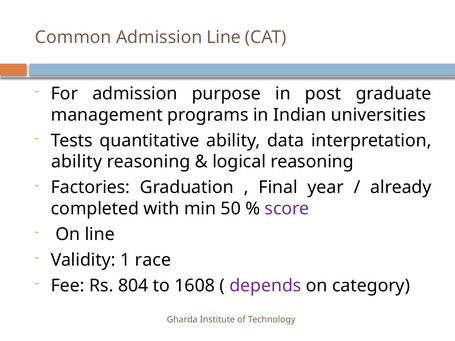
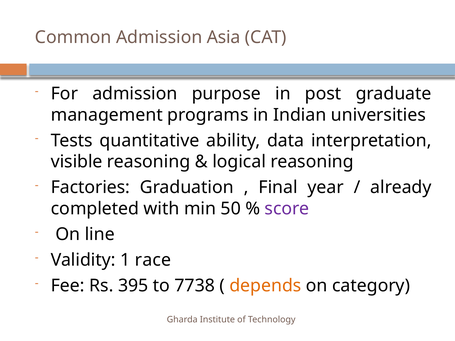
Admission Line: Line -> Asia
ability at (77, 162): ability -> visible
804: 804 -> 395
1608: 1608 -> 7738
depends colour: purple -> orange
